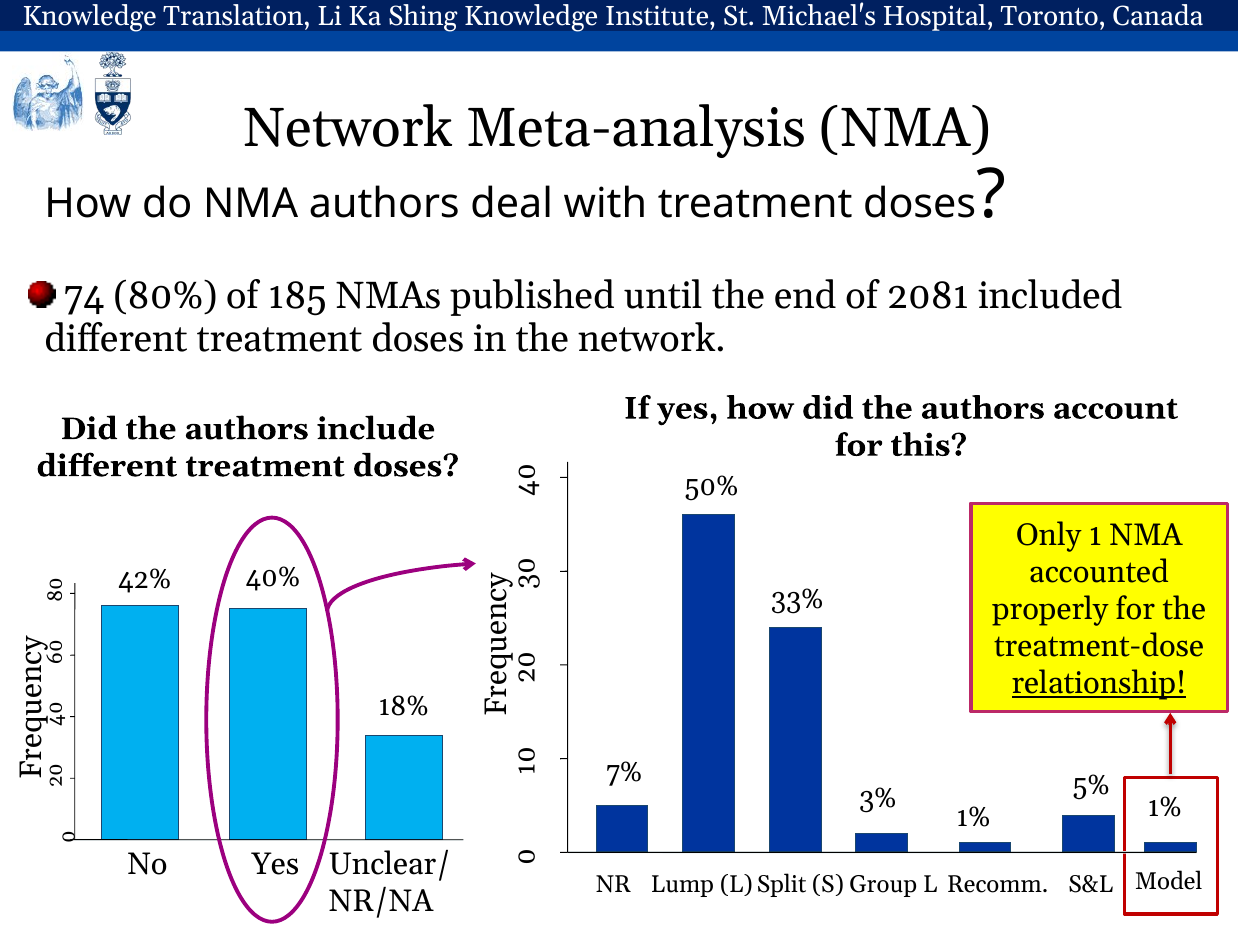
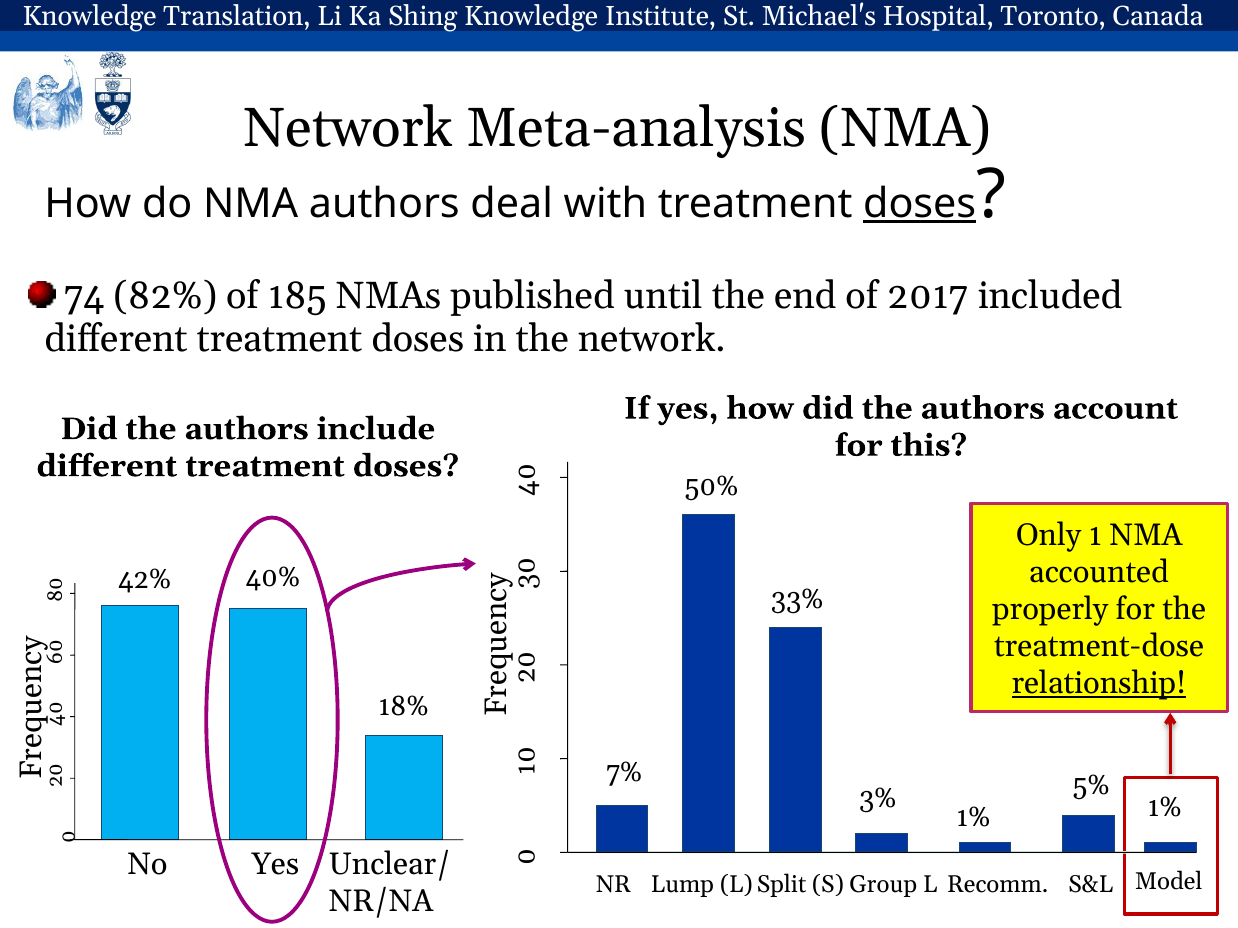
doses at (920, 204) underline: none -> present
80%: 80% -> 82%
2081: 2081 -> 2017
